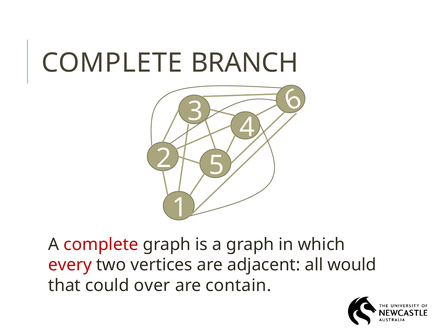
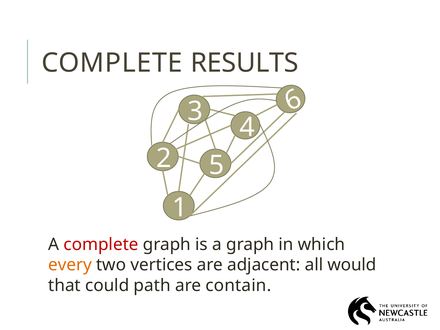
BRANCH: BRANCH -> RESULTS
every colour: red -> orange
over: over -> path
